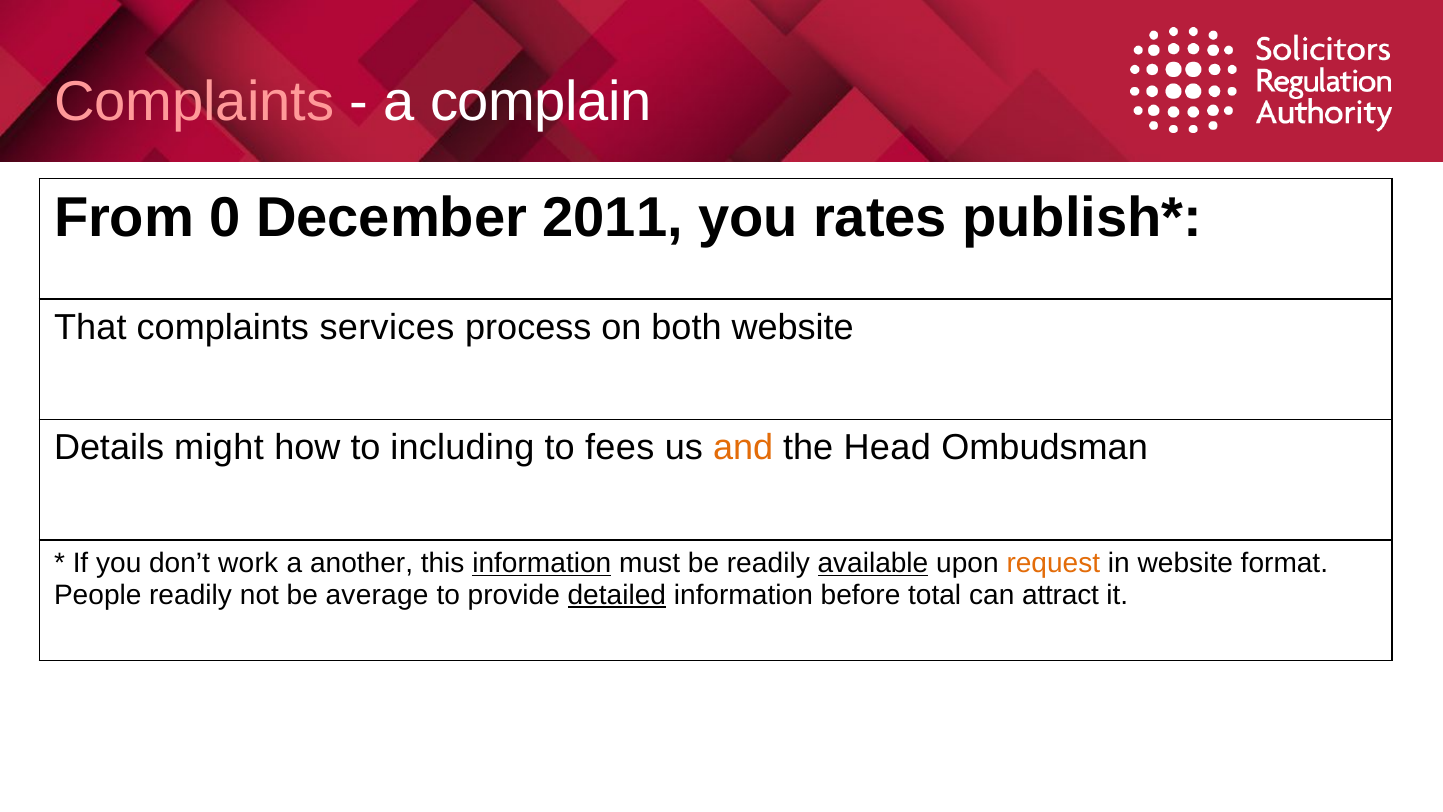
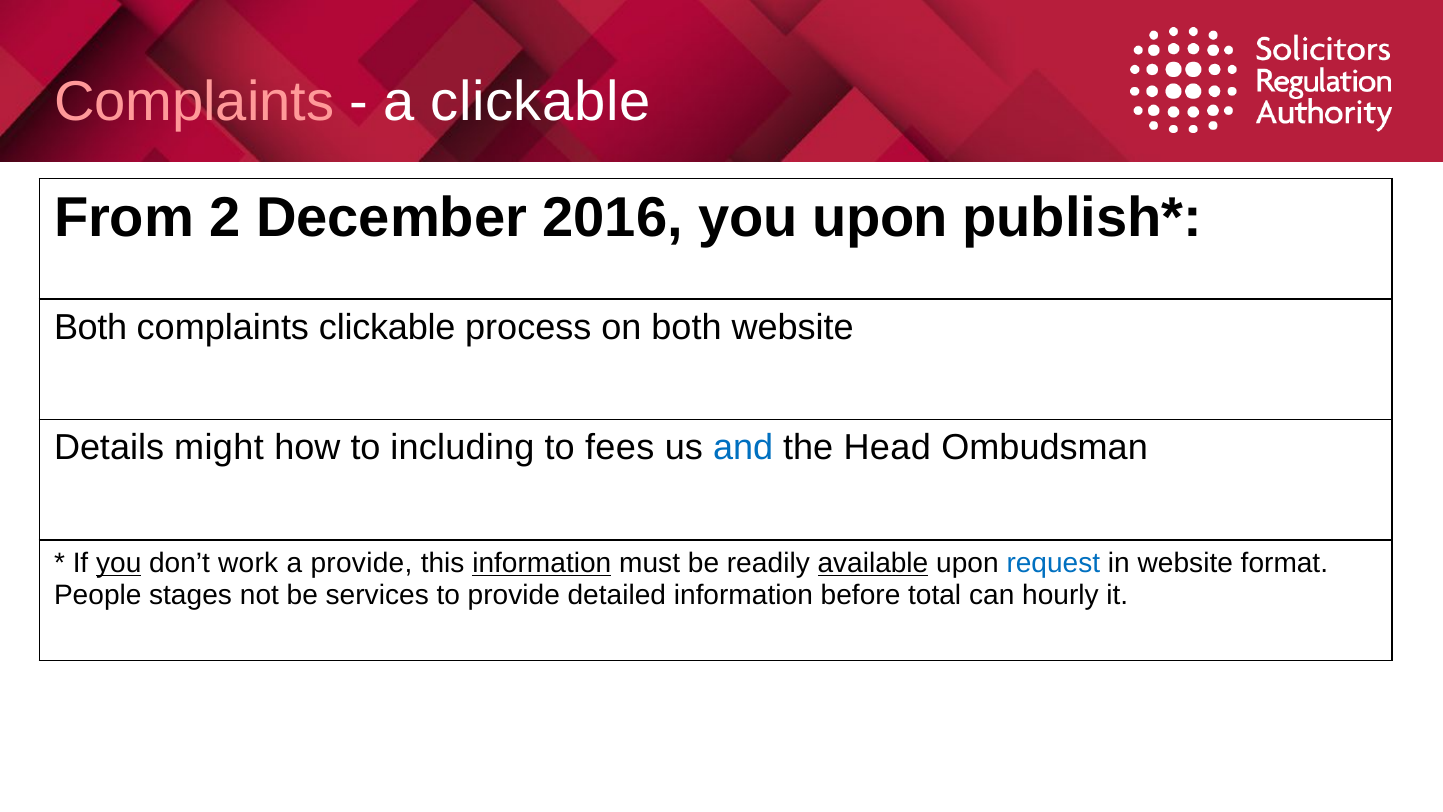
a complain: complain -> clickable
0: 0 -> 2
2011: 2011 -> 2016
you rates: rates -> upon
That at (90, 327): That -> Both
complaints services: services -> clickable
and colour: orange -> blue
you at (119, 563) underline: none -> present
a another: another -> provide
request colour: orange -> blue
People readily: readily -> stages
average: average -> services
detailed underline: present -> none
attract: attract -> hourly
